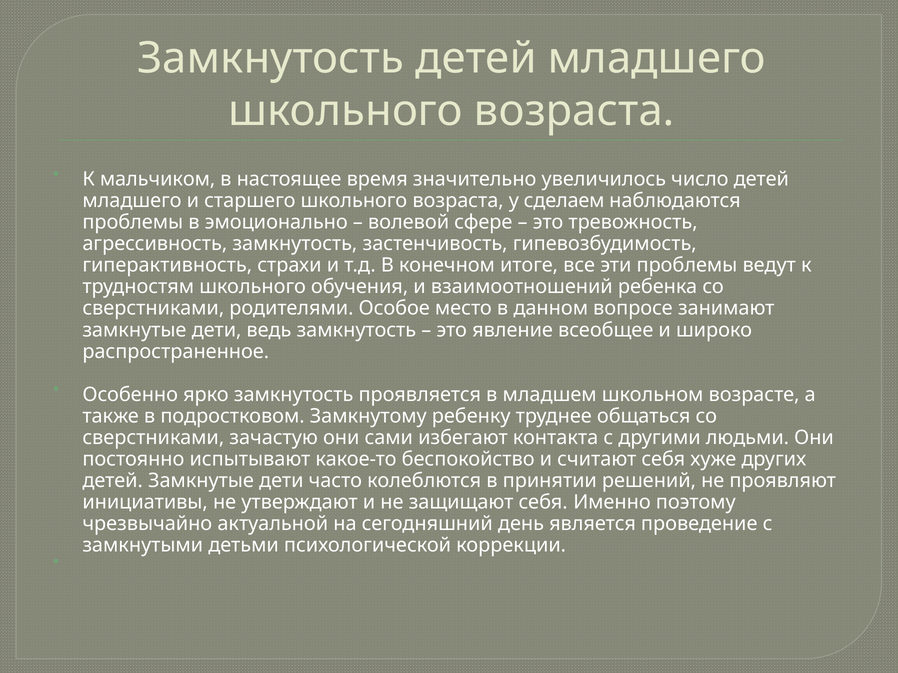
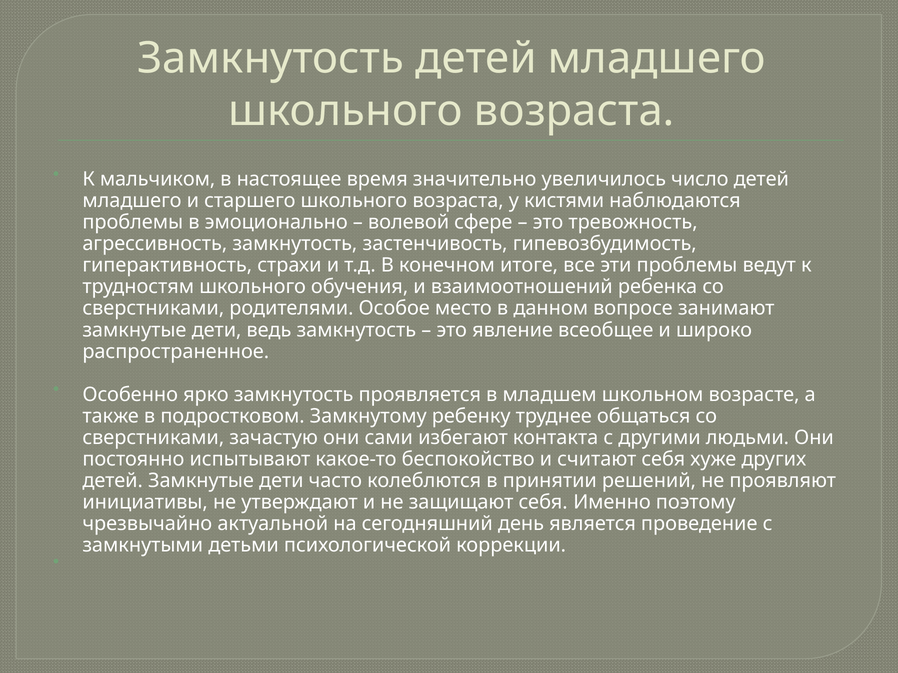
сделаем: сделаем -> кистями
